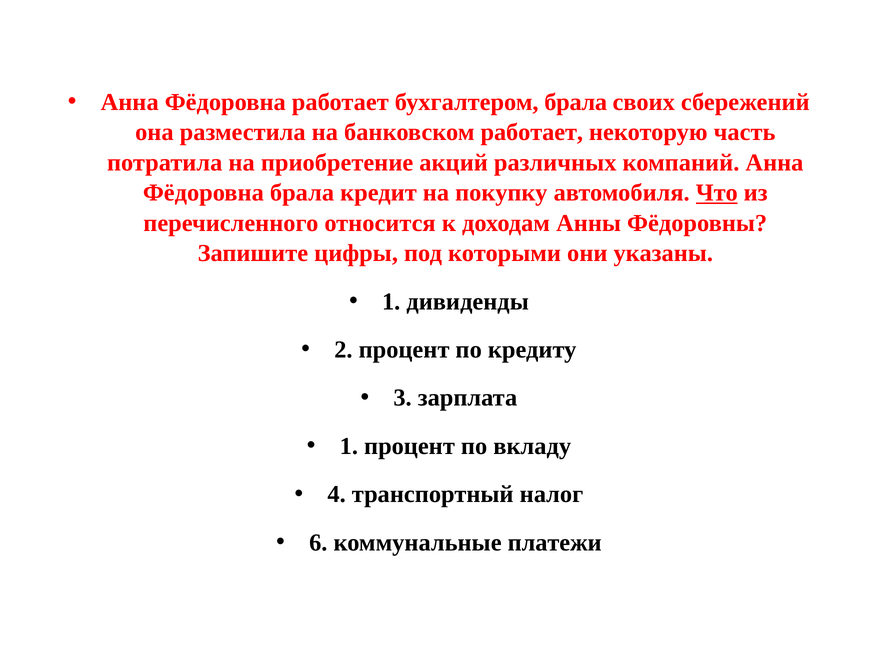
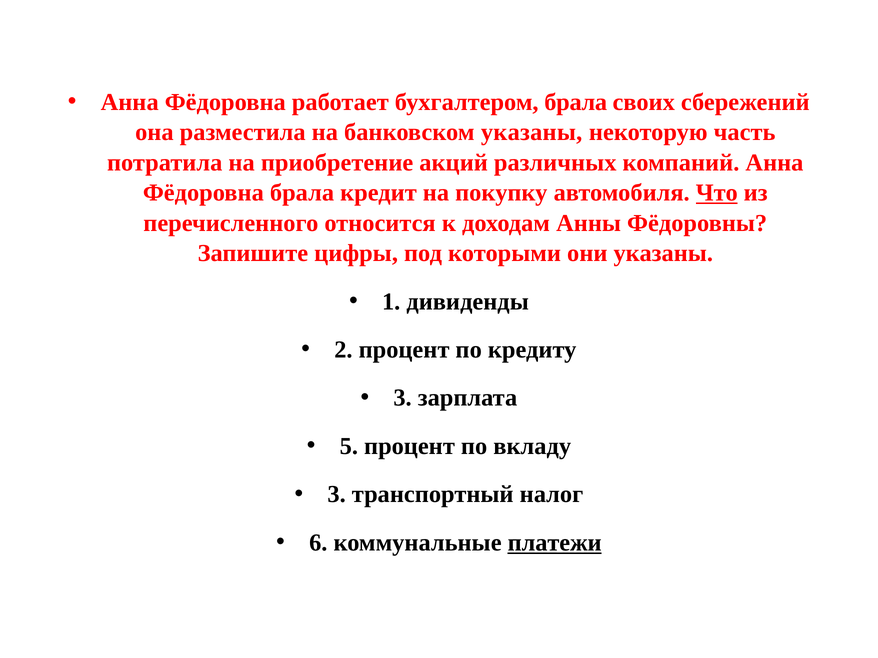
банковском работает: работает -> указаны
1 at (349, 447): 1 -> 5
4 at (337, 495): 4 -> 3
платежи underline: none -> present
